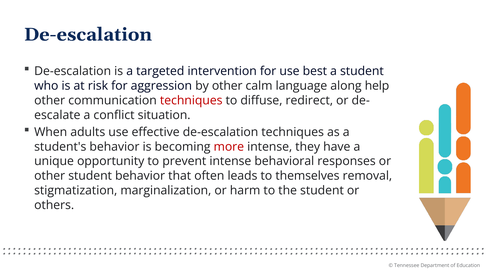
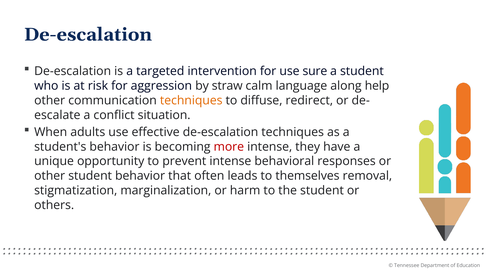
best: best -> sure
by other: other -> straw
techniques at (191, 100) colour: red -> orange
